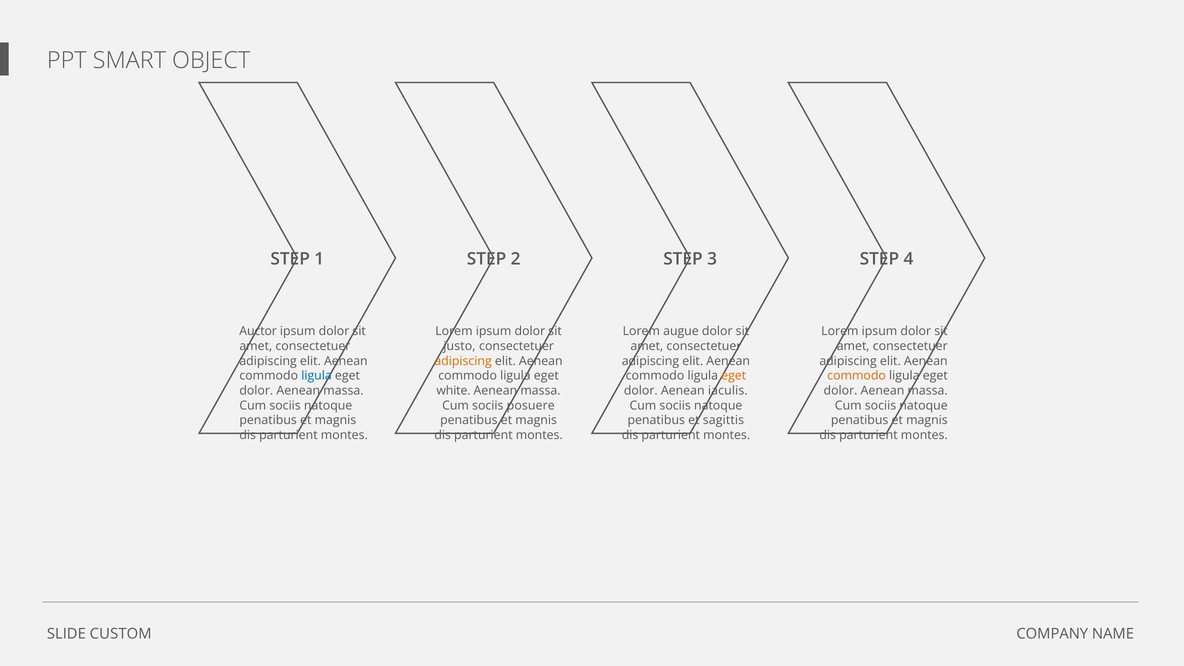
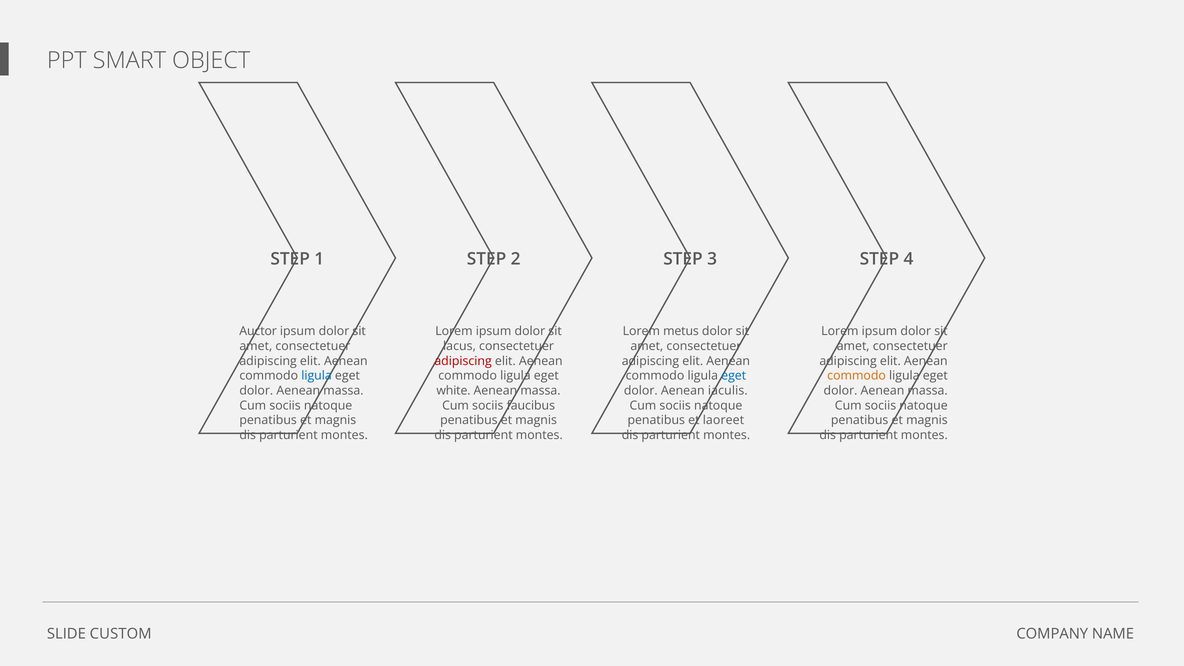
augue: augue -> metus
justo: justo -> lacus
adipiscing at (463, 361) colour: orange -> red
eget at (734, 376) colour: orange -> blue
posuere: posuere -> faucibus
sagittis: sagittis -> laoreet
